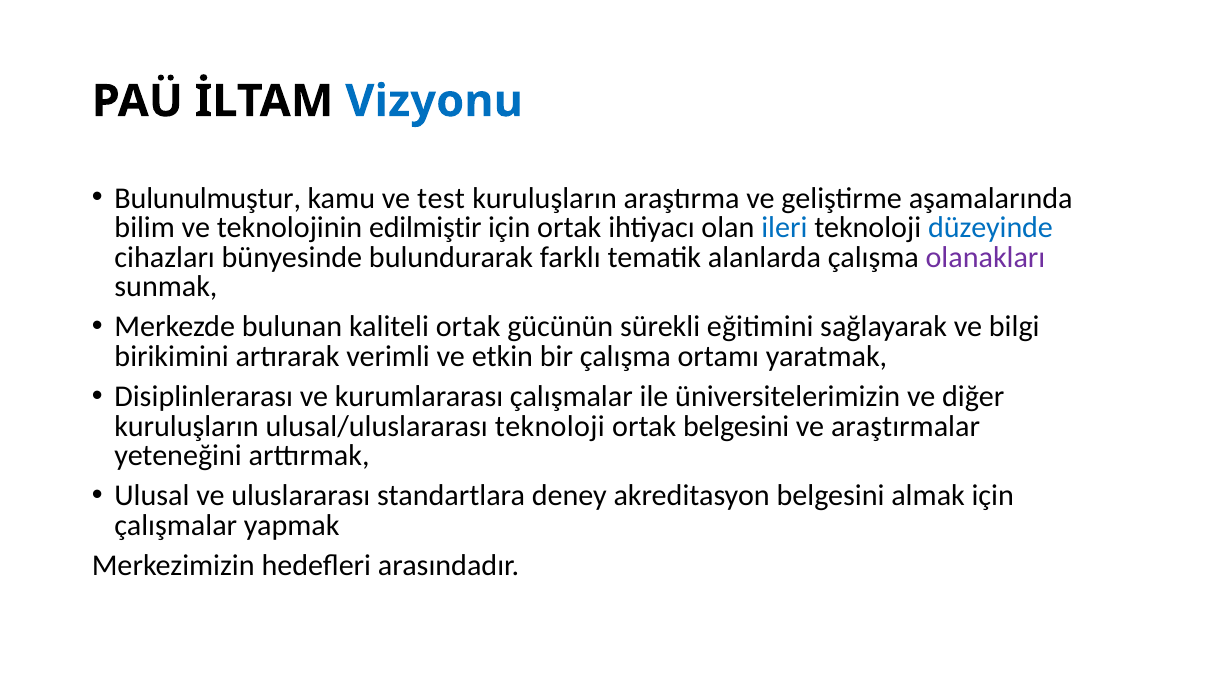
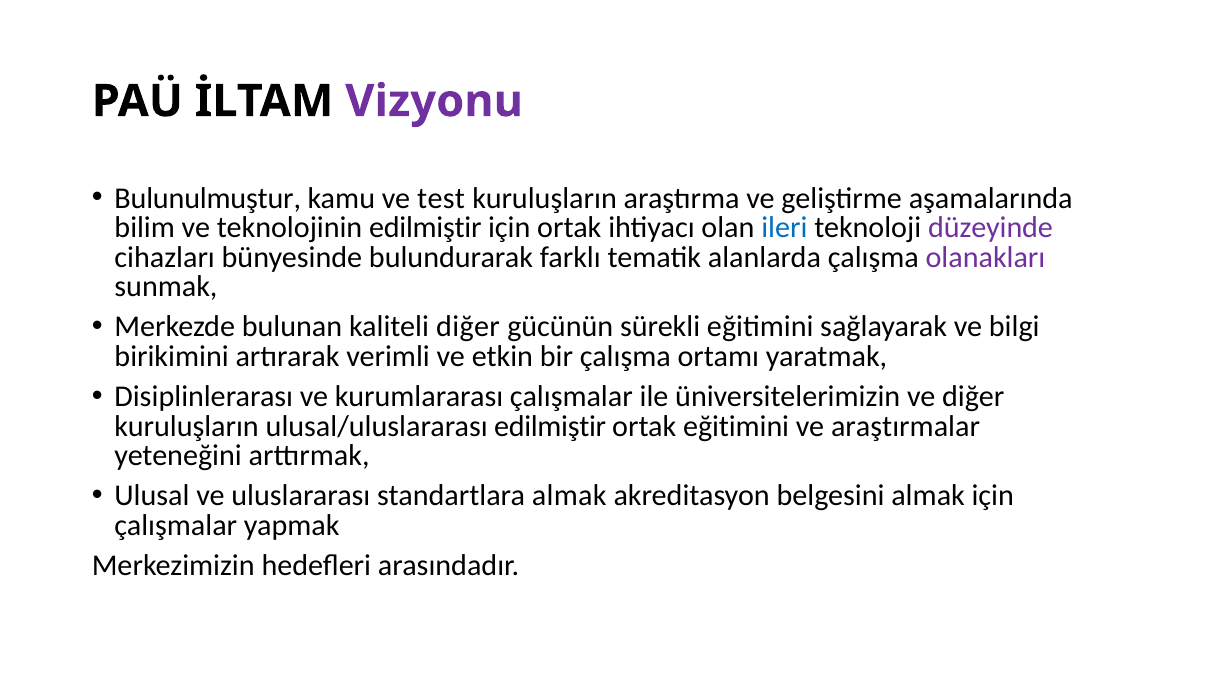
Vizyonu colour: blue -> purple
düzeyinde colour: blue -> purple
kaliteli ortak: ortak -> diğer
ulusal/uluslararası teknoloji: teknoloji -> edilmiştir
ortak belgesini: belgesini -> eğitimini
standartlara deney: deney -> almak
